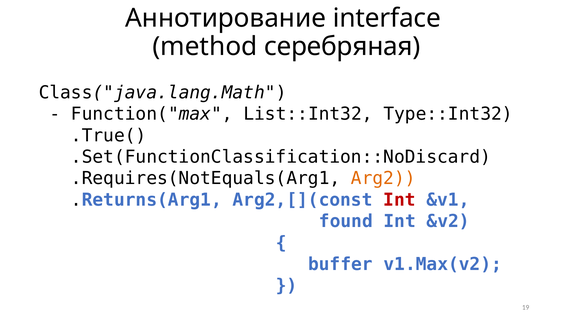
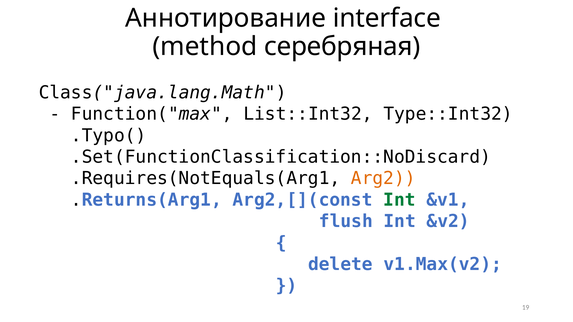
.True(: .True( -> .Typo(
Int at (399, 200) colour: red -> green
found: found -> flush
buffer: buffer -> delete
